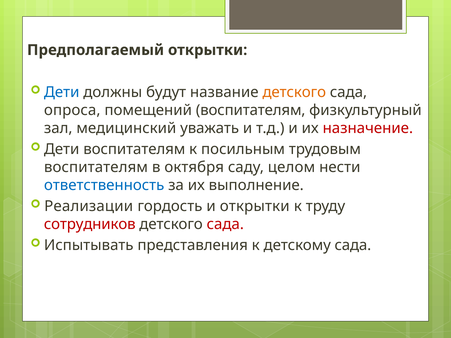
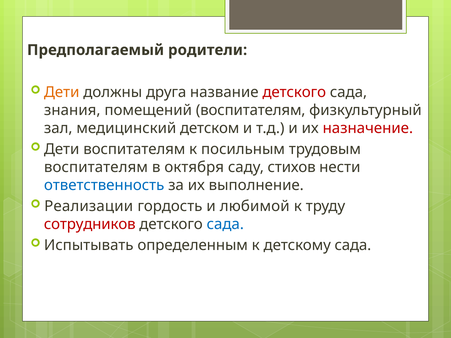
Предполагаемый открытки: открытки -> родители
Дети at (62, 92) colour: blue -> orange
будут: будут -> друга
детского at (294, 92) colour: orange -> red
опроса: опроса -> знания
уважать: уважать -> детском
целом: целом -> стихов
и открытки: открытки -> любимой
сада at (225, 224) colour: red -> blue
представления: представления -> определенным
